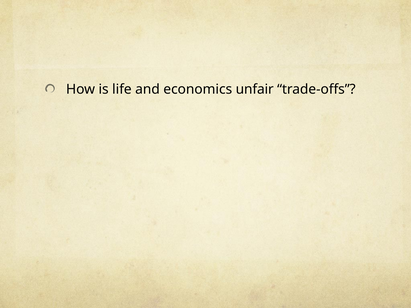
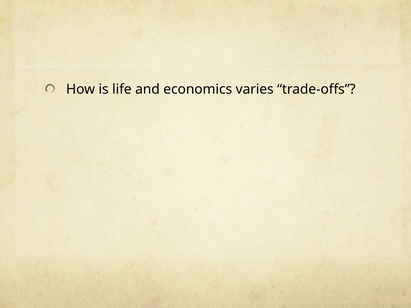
unfair: unfair -> varies
